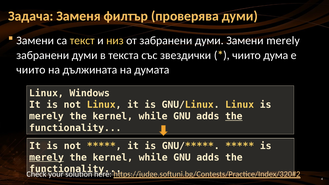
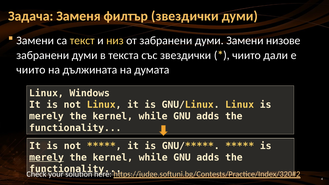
филтър проверява: проверява -> звездички
Замени merely: merely -> низове
дума: дума -> дали
the at (234, 116) underline: present -> none
